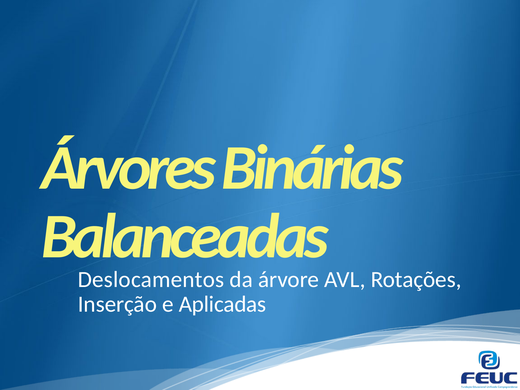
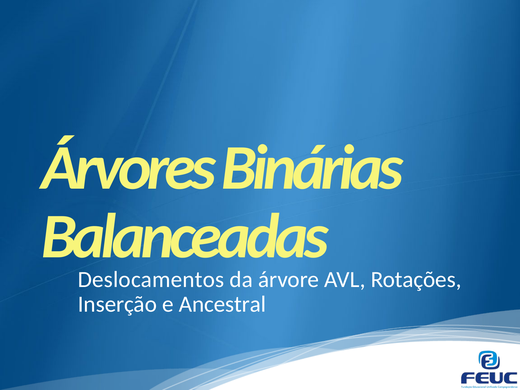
Aplicadas: Aplicadas -> Ancestral
